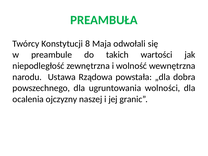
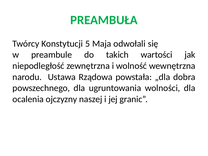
8: 8 -> 5
